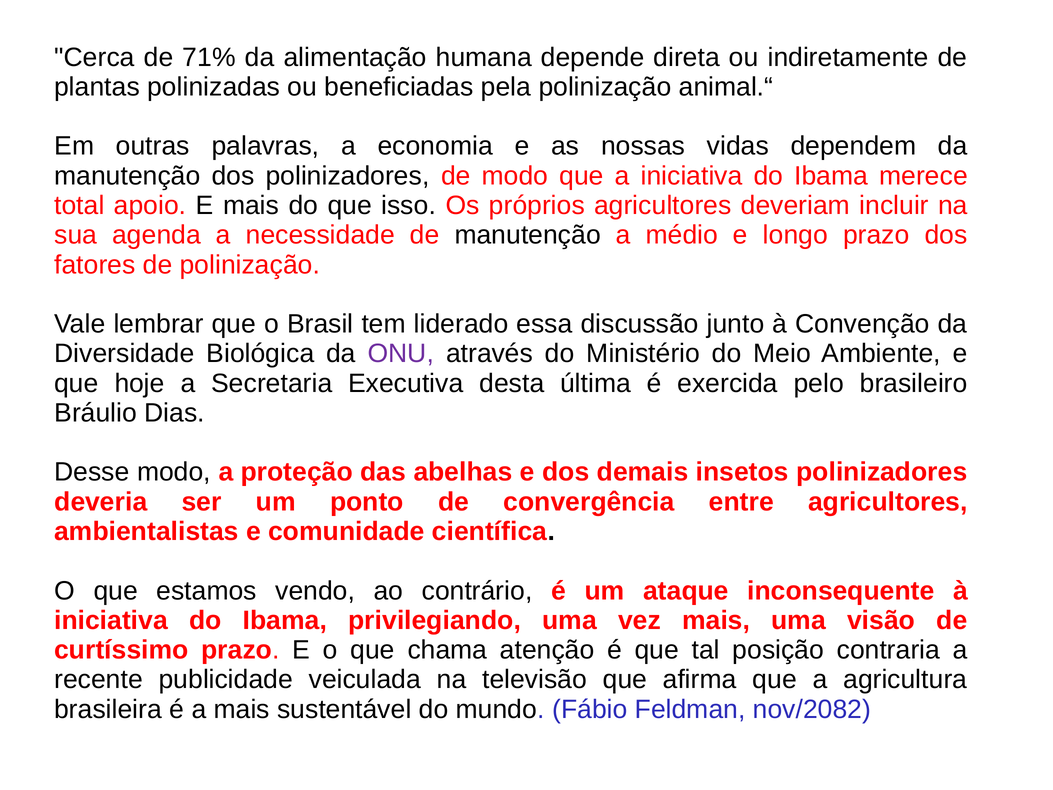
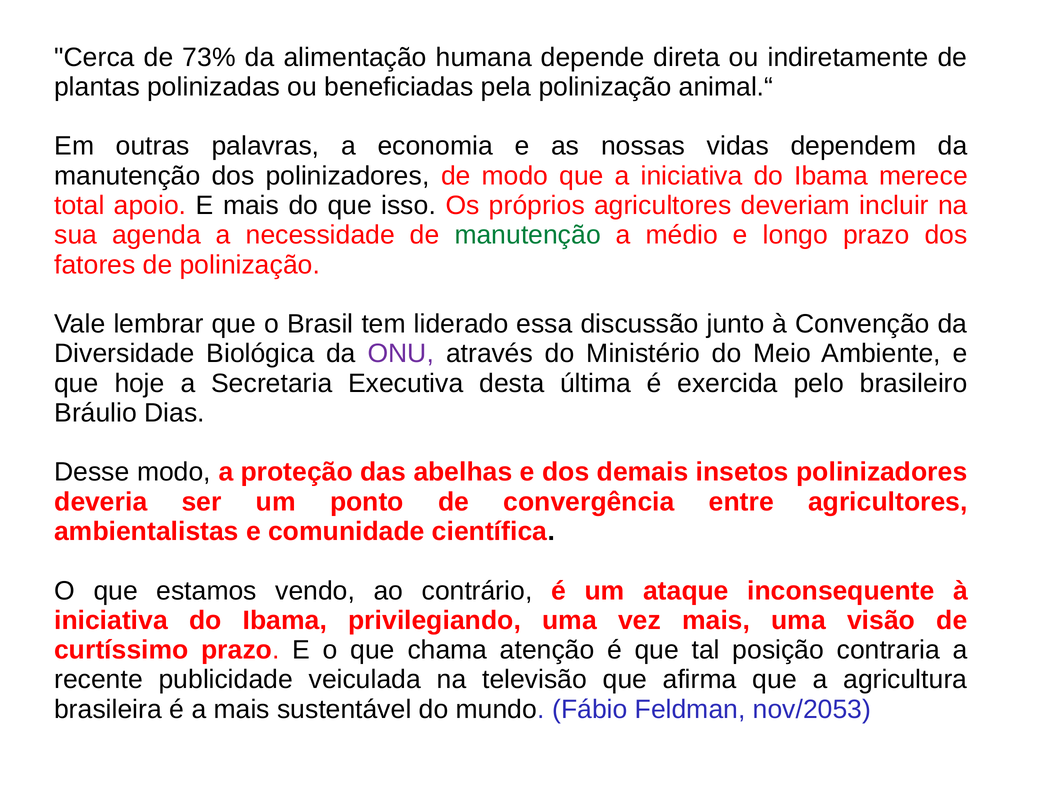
71%: 71% -> 73%
manutenção at (528, 235) colour: black -> green
nov/2082: nov/2082 -> nov/2053
